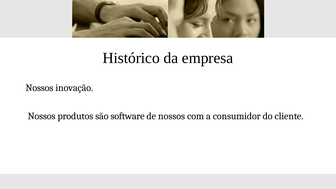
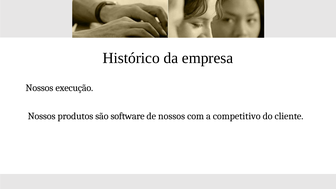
inovação: inovação -> execução
consumidor: consumidor -> competitivo
